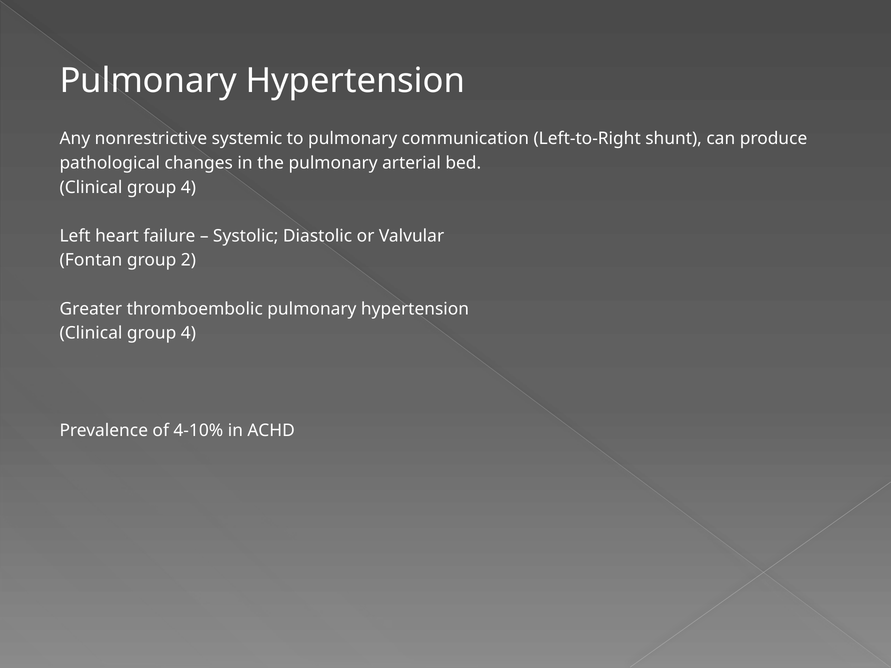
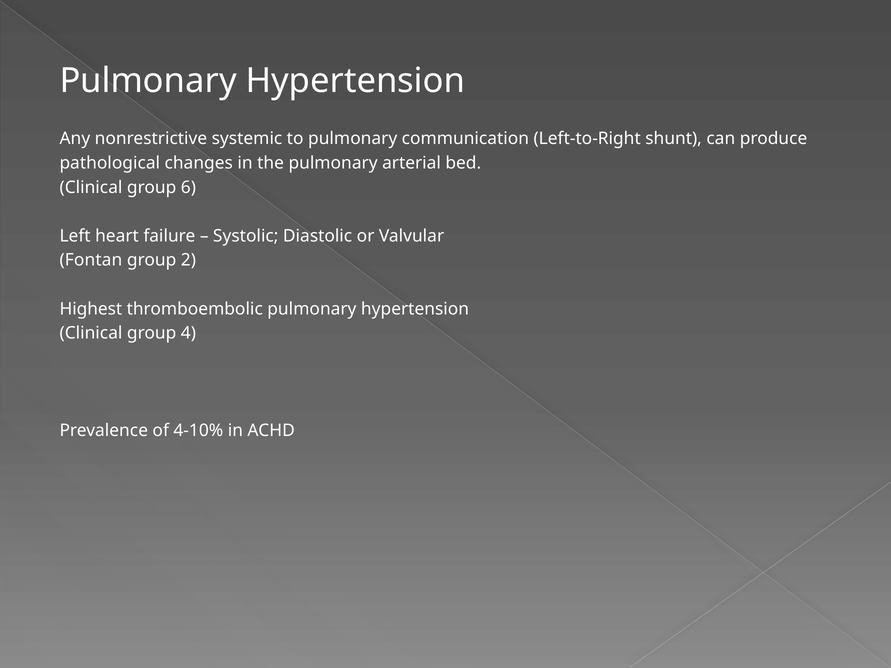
4 at (188, 187): 4 -> 6
Greater: Greater -> Highest
